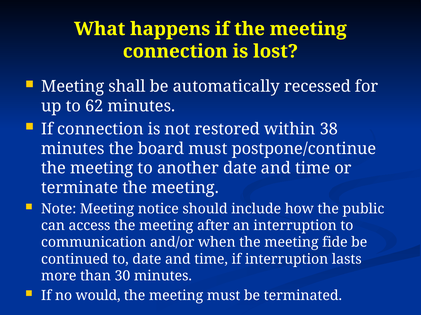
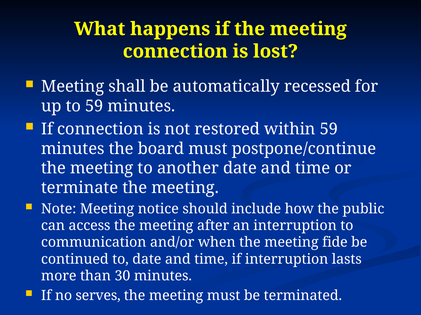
to 62: 62 -> 59
within 38: 38 -> 59
would: would -> serves
